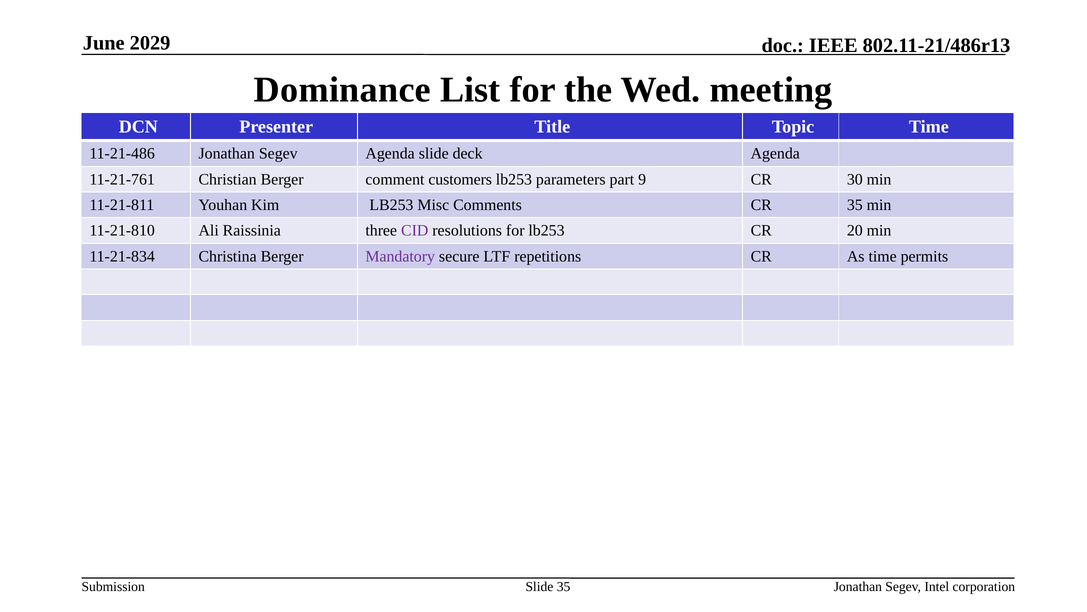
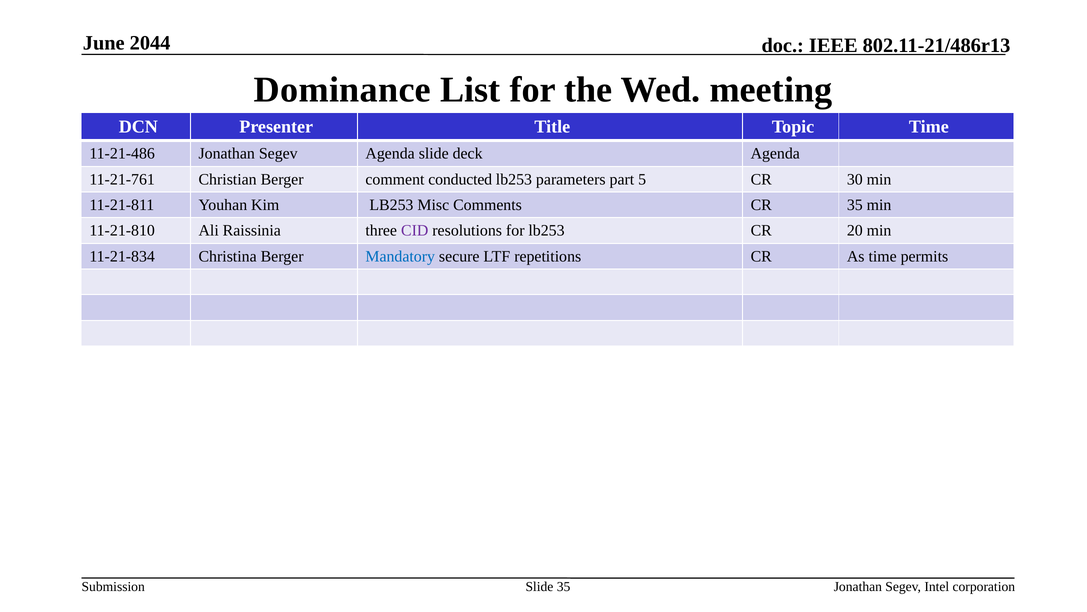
2029: 2029 -> 2044
customers: customers -> conducted
9: 9 -> 5
Mandatory colour: purple -> blue
